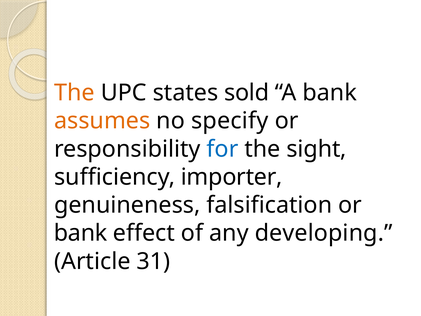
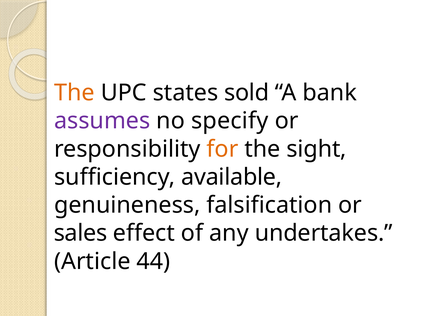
assumes colour: orange -> purple
for colour: blue -> orange
importer: importer -> available
bank at (81, 233): bank -> sales
developing: developing -> undertakes
31: 31 -> 44
